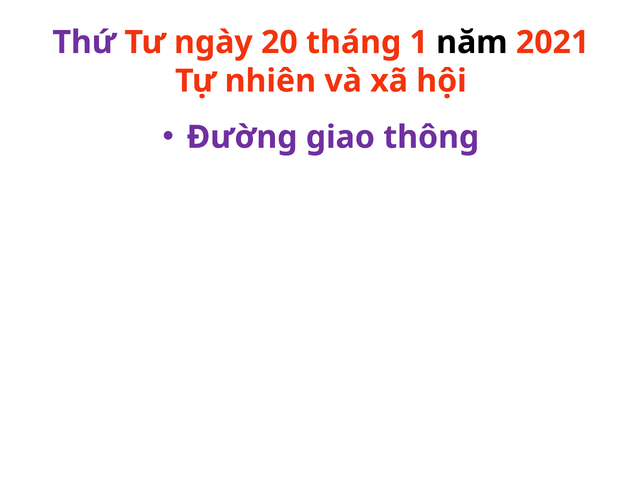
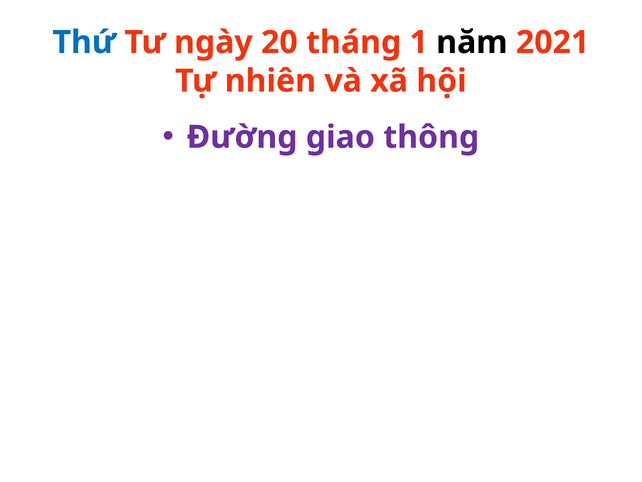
Thứ colour: purple -> blue
